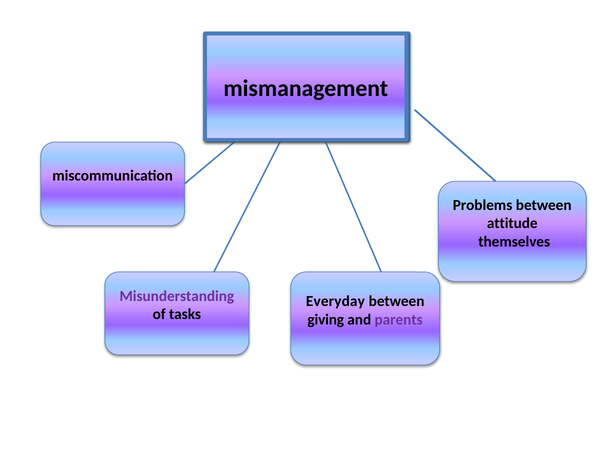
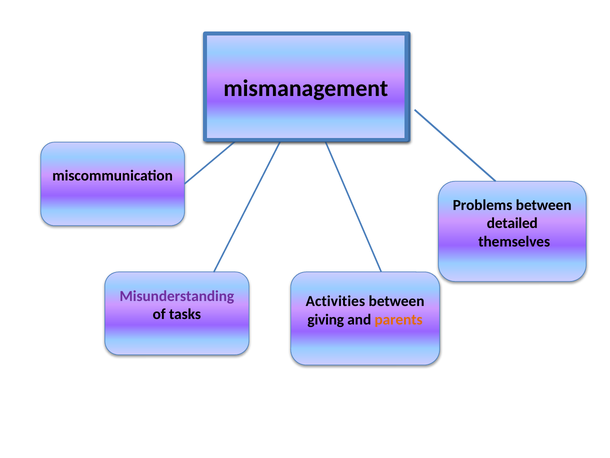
attitude: attitude -> detailed
Everyday: Everyday -> Activities
parents colour: purple -> orange
